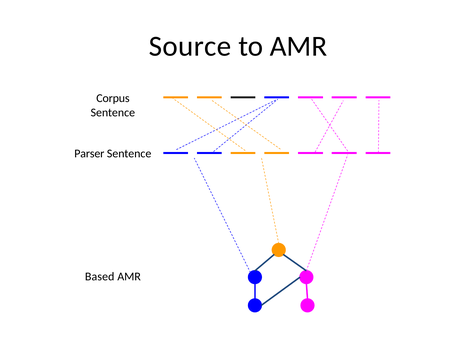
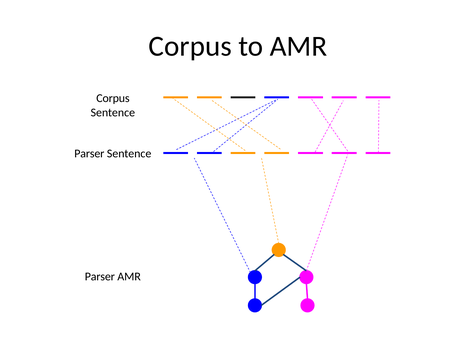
Source at (190, 46): Source -> Corpus
Based at (100, 277): Based -> Parser
